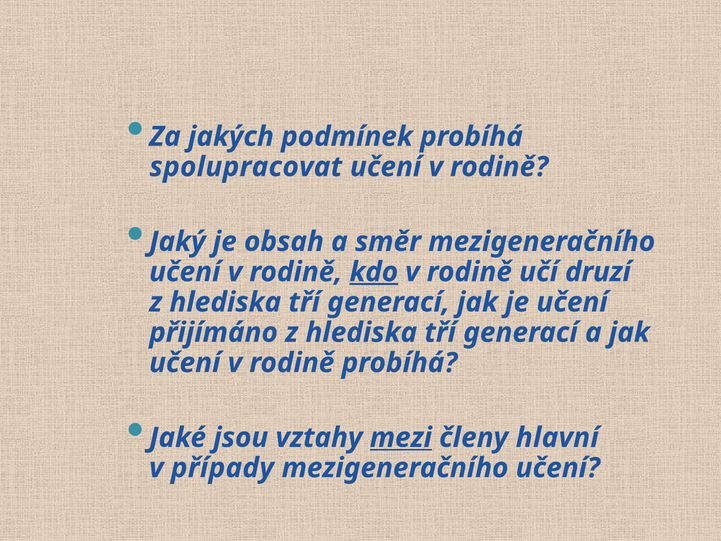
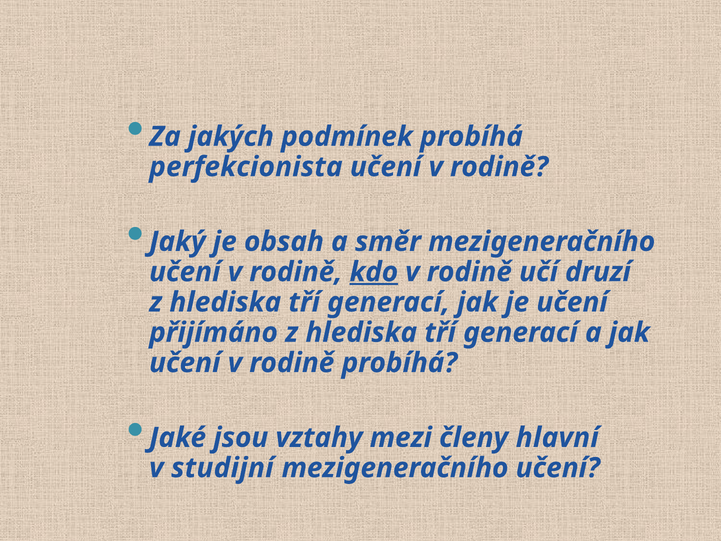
spolupracovat: spolupracovat -> perfekcionista
mezi underline: present -> none
případy: případy -> studijní
